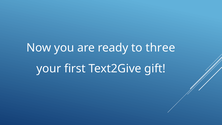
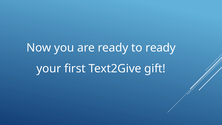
to three: three -> ready
